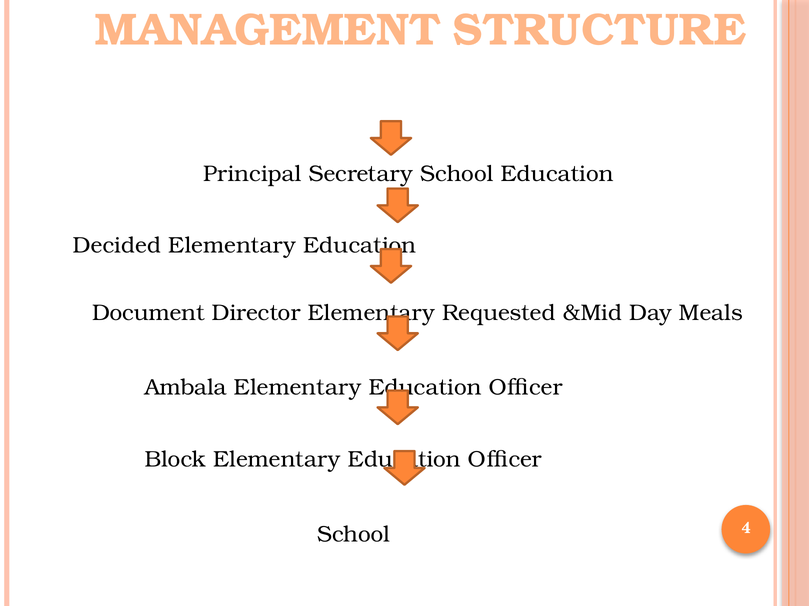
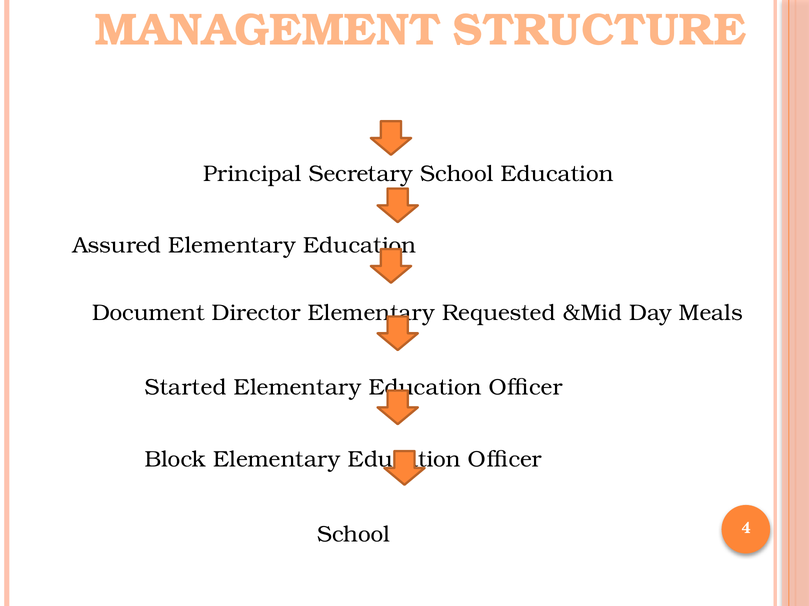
Decided: Decided -> Assured
Ambala: Ambala -> Started
